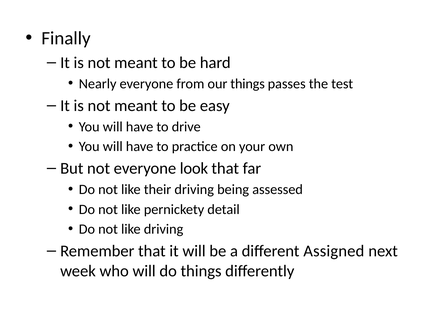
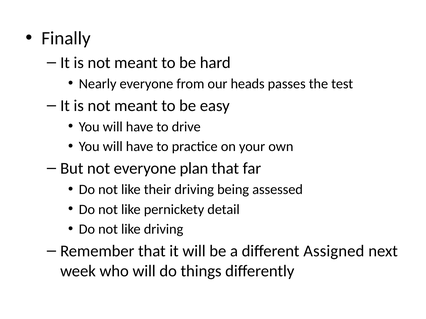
our things: things -> heads
look: look -> plan
